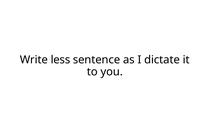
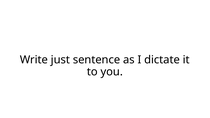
less: less -> just
